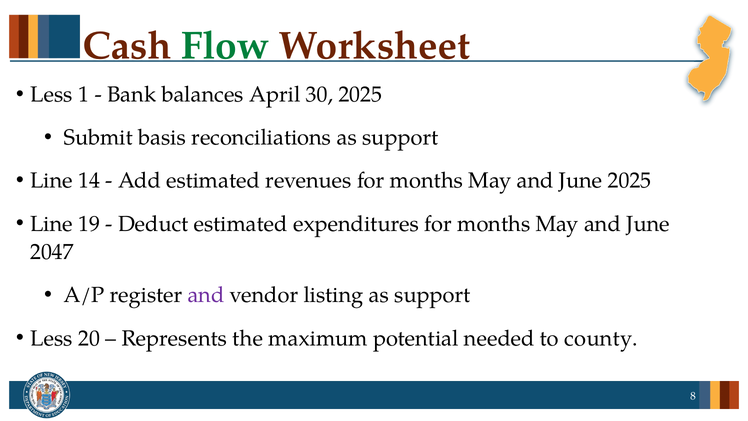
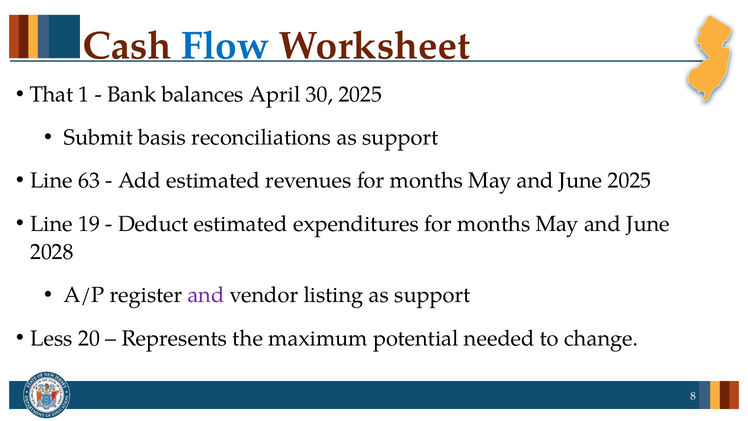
Flow colour: green -> blue
Less at (51, 94): Less -> That
14: 14 -> 63
2047: 2047 -> 2028
county: county -> change
